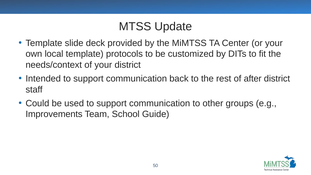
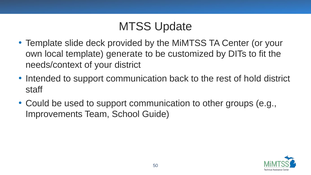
protocols: protocols -> generate
after: after -> hold
